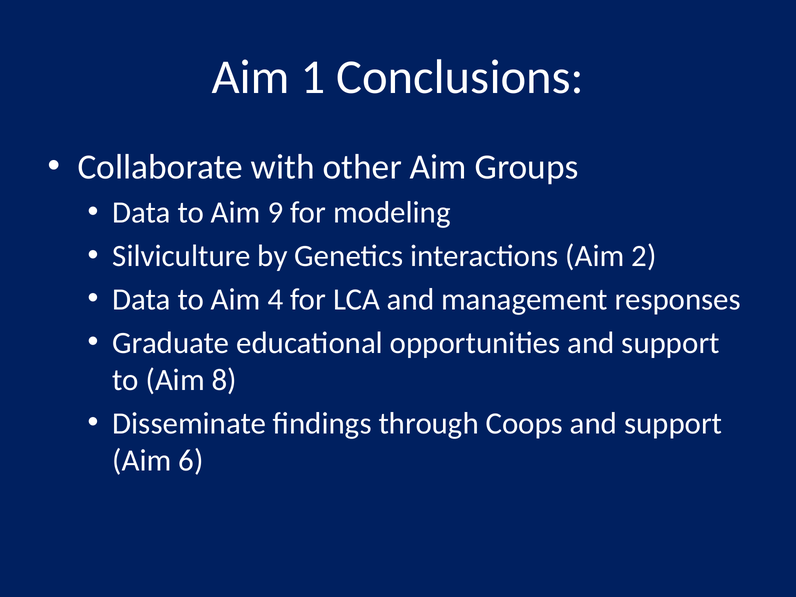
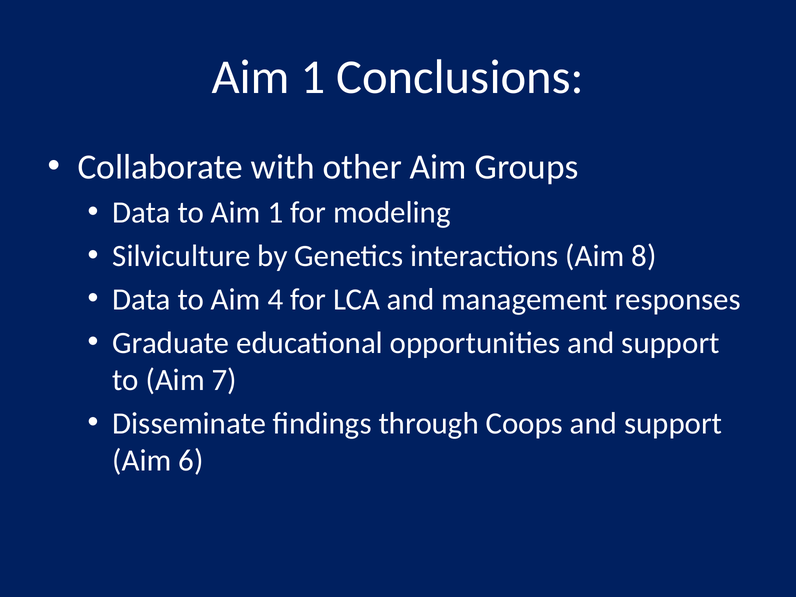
to Aim 9: 9 -> 1
2: 2 -> 8
8: 8 -> 7
